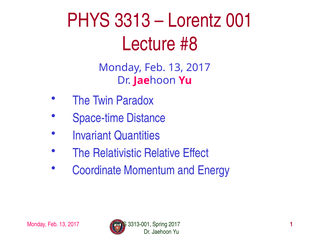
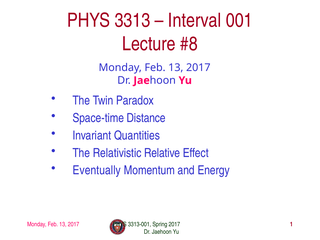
Lorentz: Lorentz -> Interval
Coordinate: Coordinate -> Eventually
